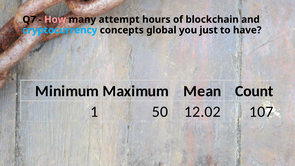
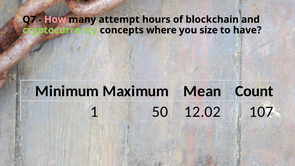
cryptocurrency colour: light blue -> light green
global: global -> where
just: just -> size
